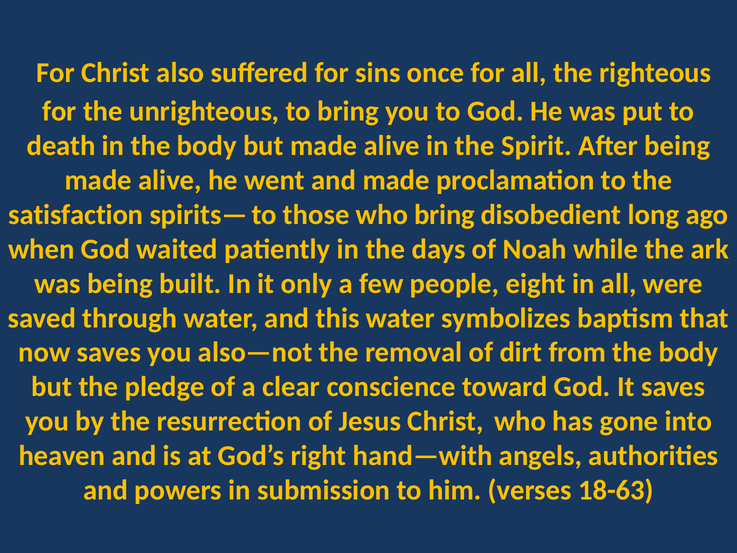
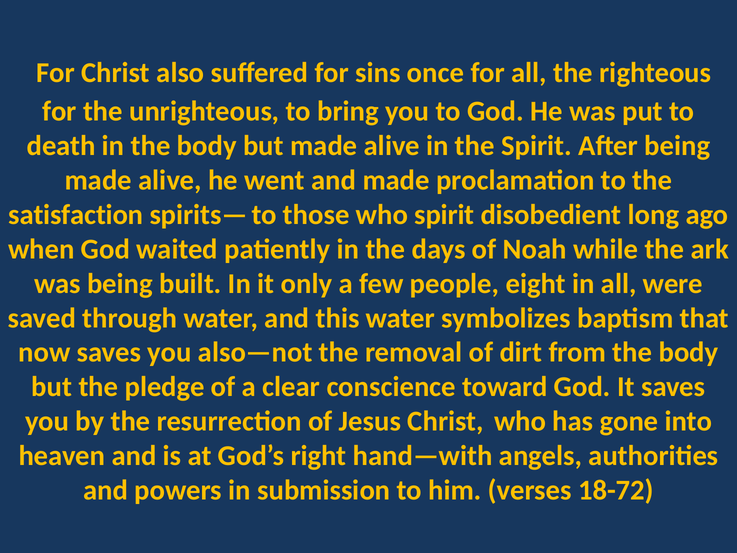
who bring: bring -> spirit
18-63: 18-63 -> 18-72
